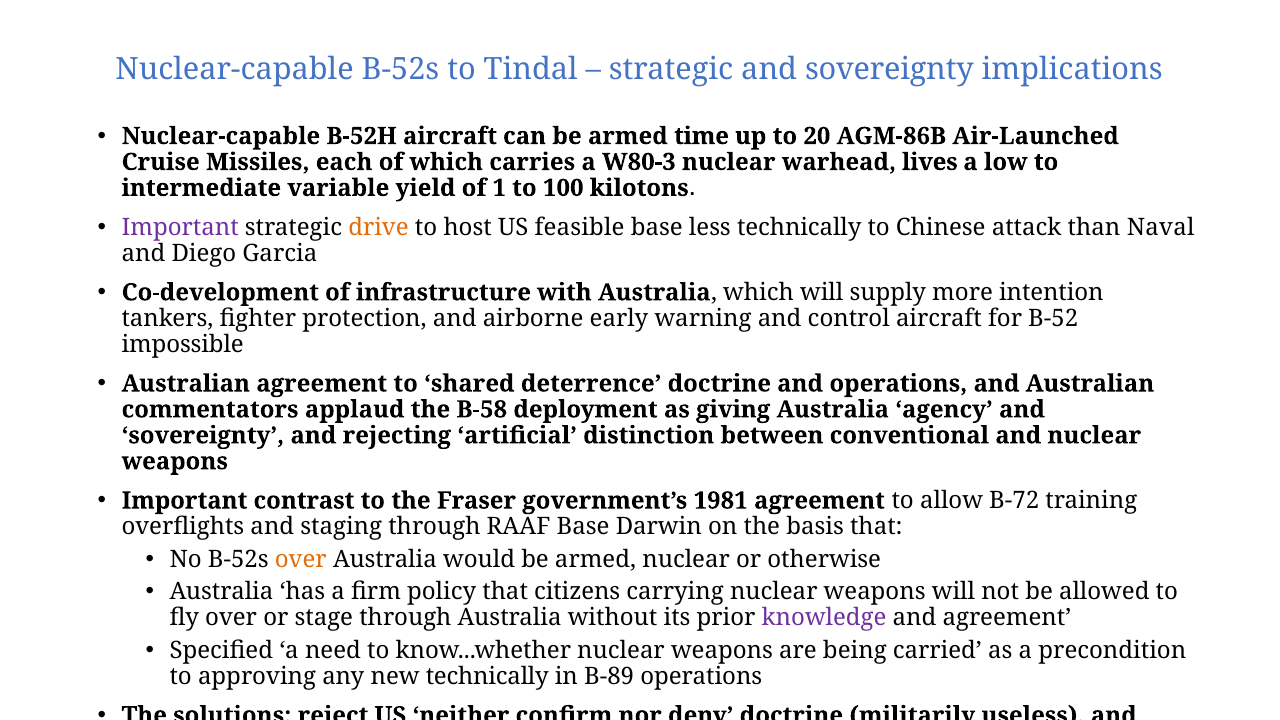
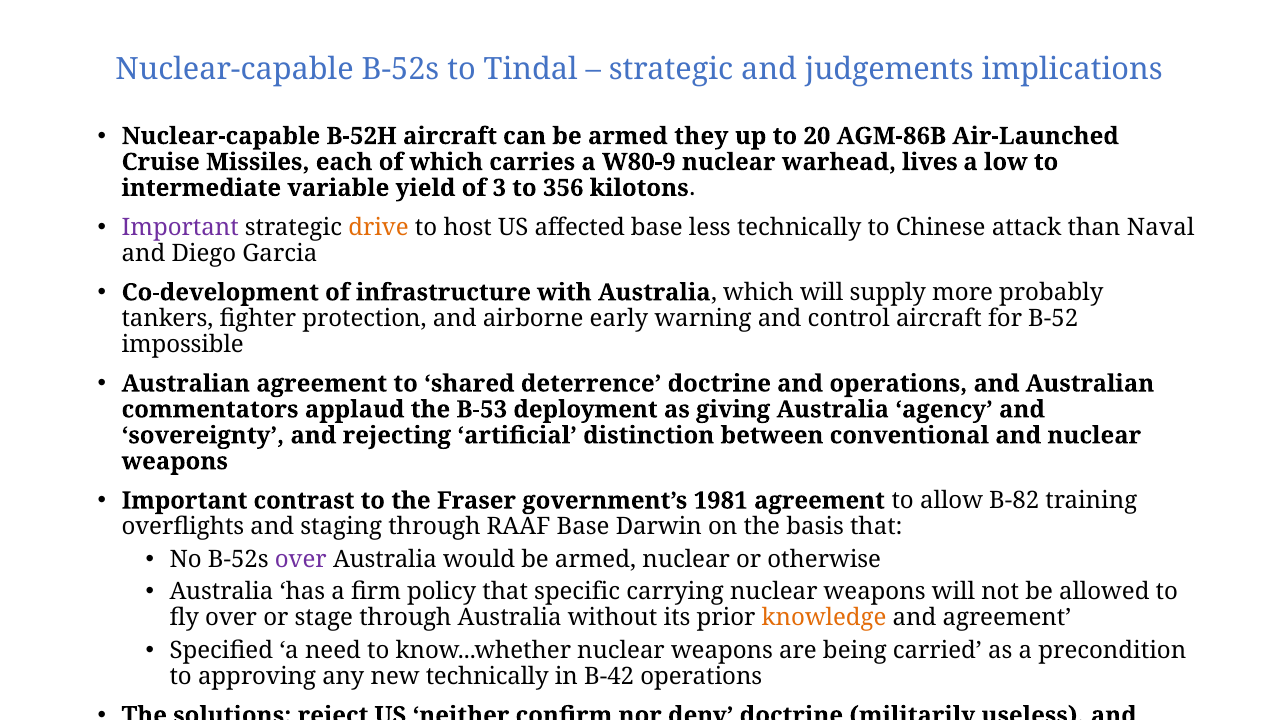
strategic and sovereignty: sovereignty -> judgements
time: time -> they
W80-3: W80-3 -> W80-9
1: 1 -> 3
100: 100 -> 356
feasible: feasible -> affected
intention: intention -> probably
B-58: B-58 -> B-53
B-72: B-72 -> B-82
over at (301, 559) colour: orange -> purple
citizens: citizens -> specific
knowledge colour: purple -> orange
B-89: B-89 -> B-42
